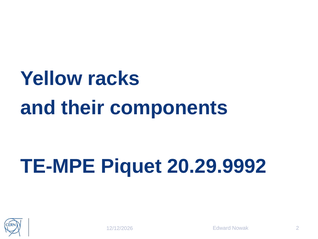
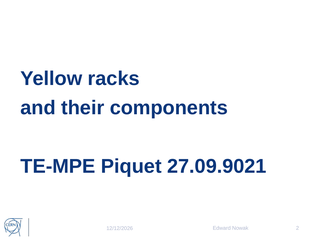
20.29.9992: 20.29.9992 -> 27.09.9021
